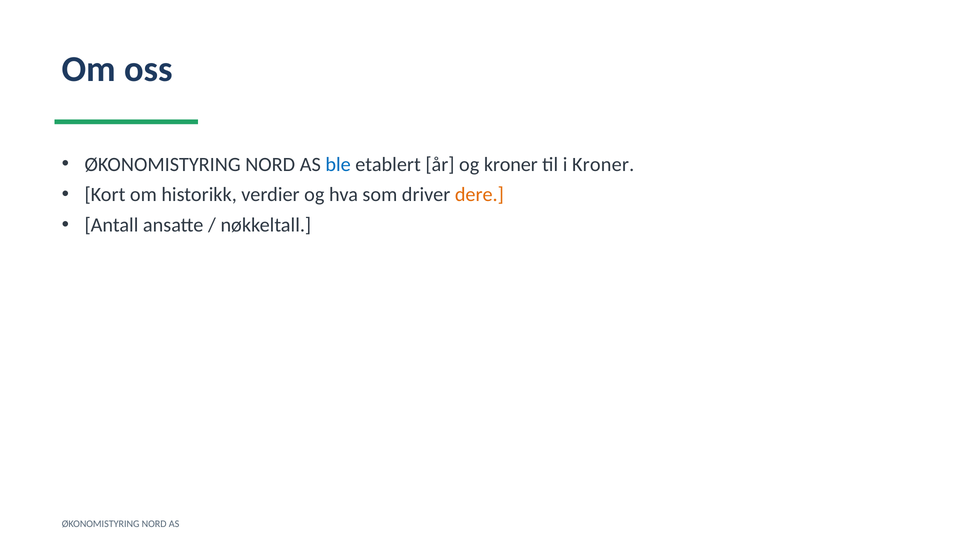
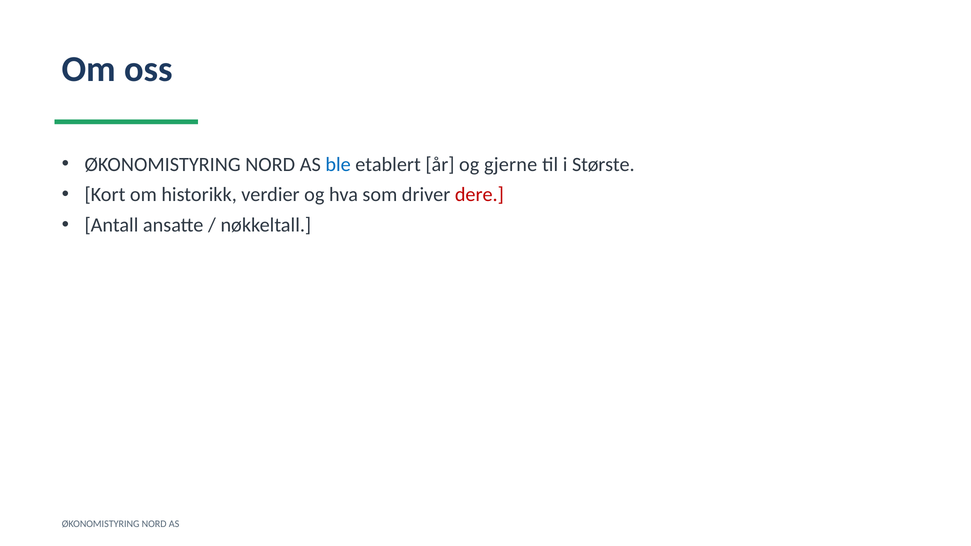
og kroner: kroner -> gjerne
i Kroner: Kroner -> Største
dere colour: orange -> red
